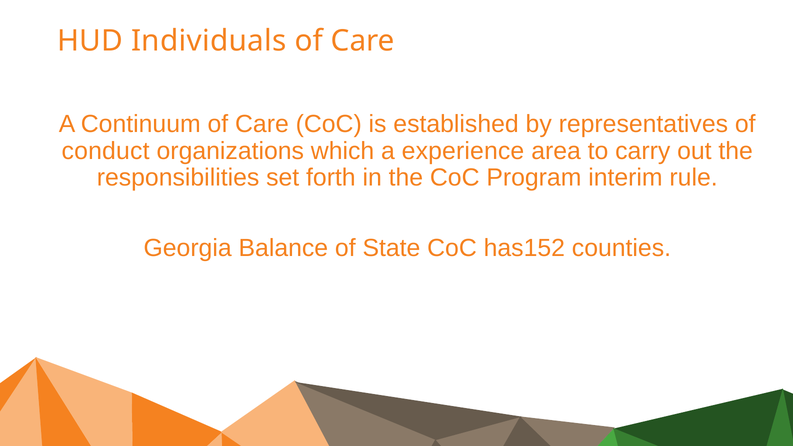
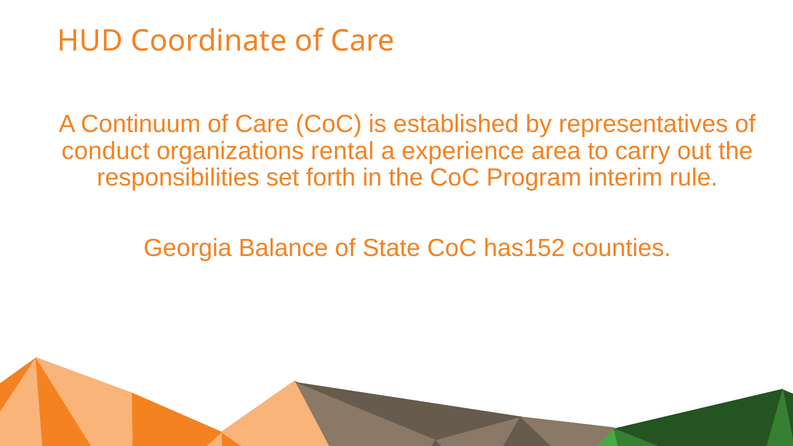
Individuals: Individuals -> Coordinate
which: which -> rental
